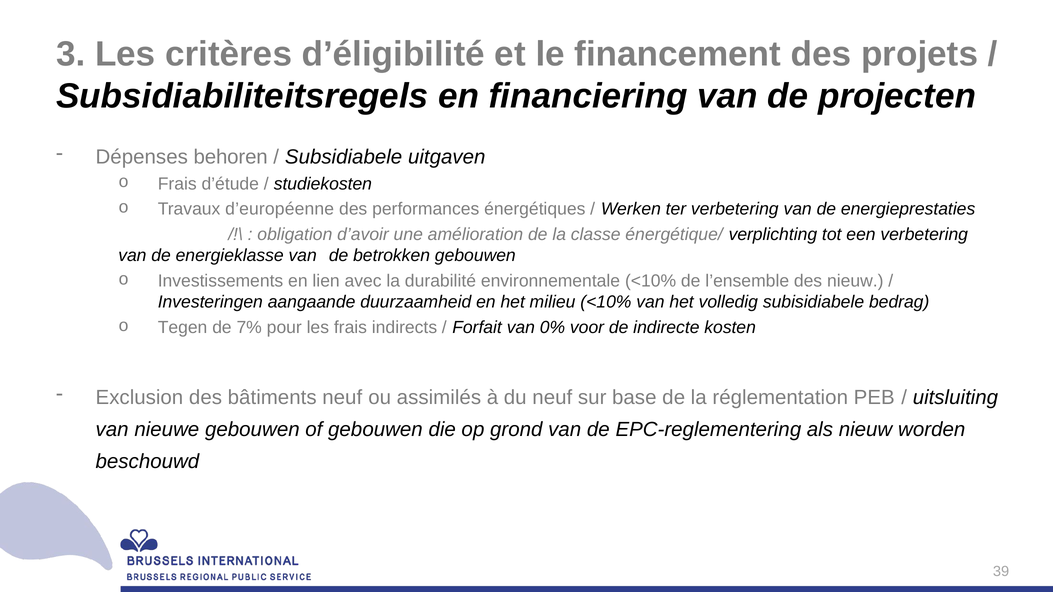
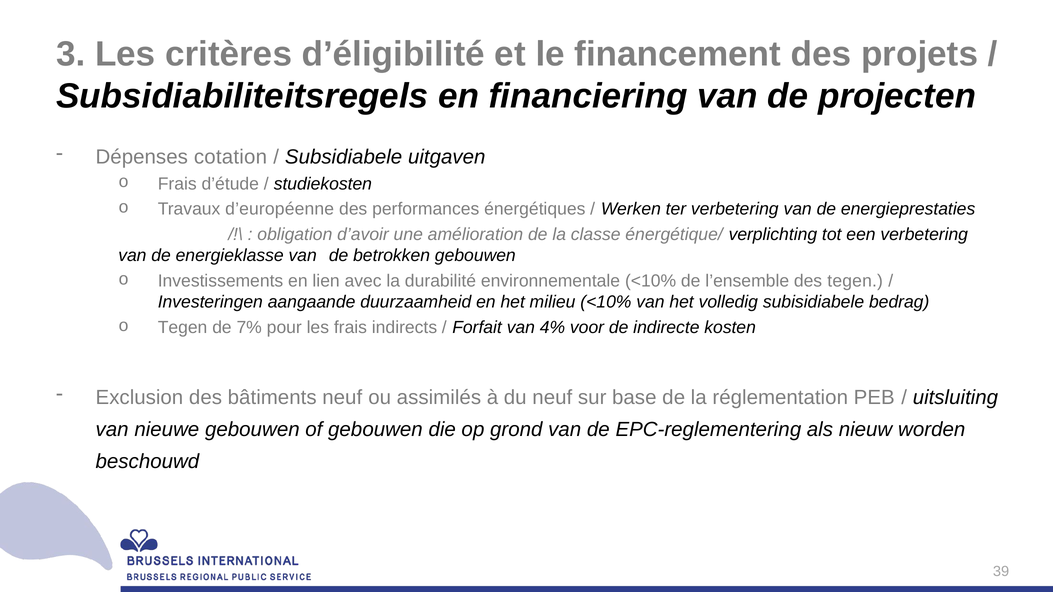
behoren: behoren -> cotation
des nieuw: nieuw -> tegen
0%: 0% -> 4%
